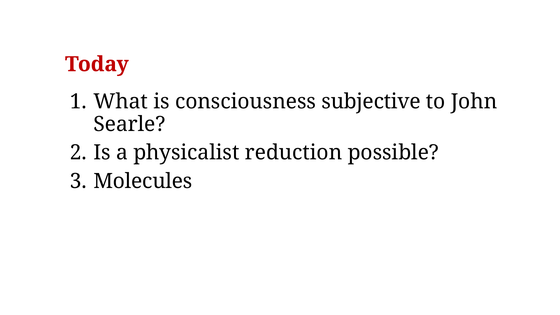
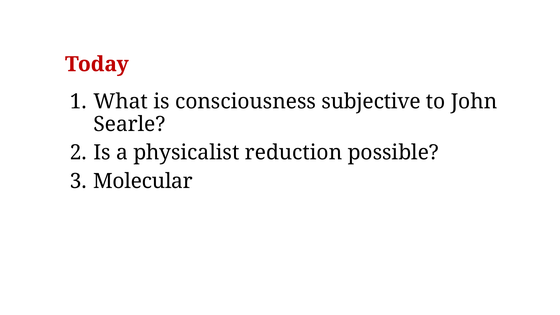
Molecules: Molecules -> Molecular
